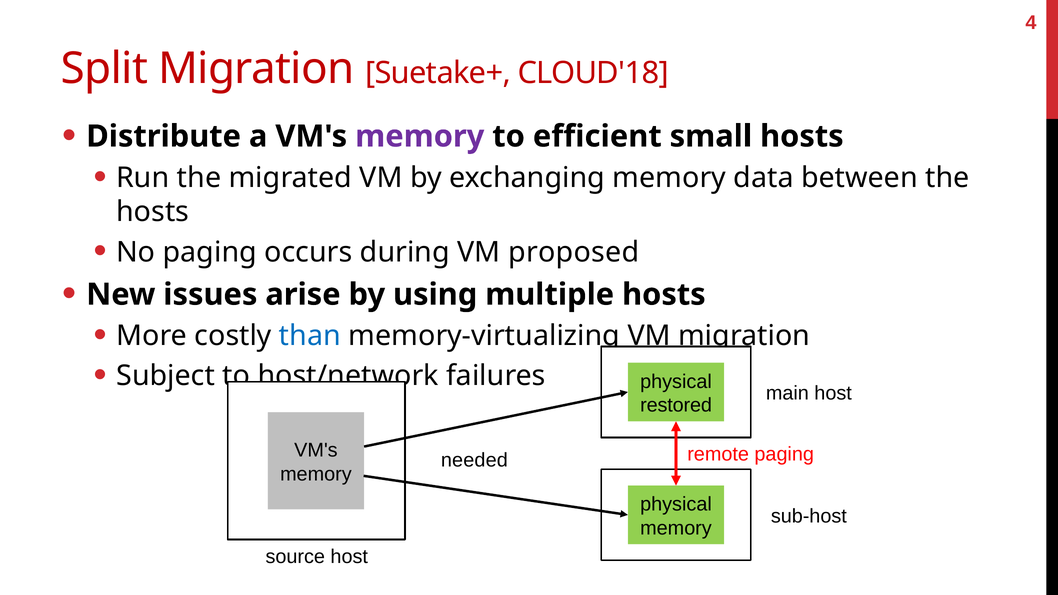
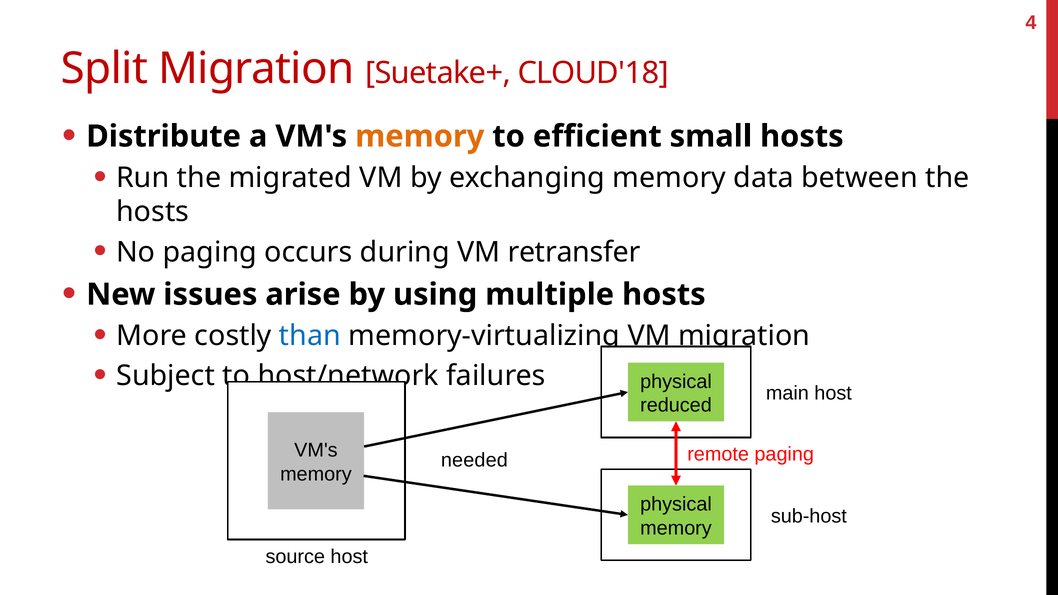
memory at (420, 136) colour: purple -> orange
proposed: proposed -> retransfer
restored: restored -> reduced
